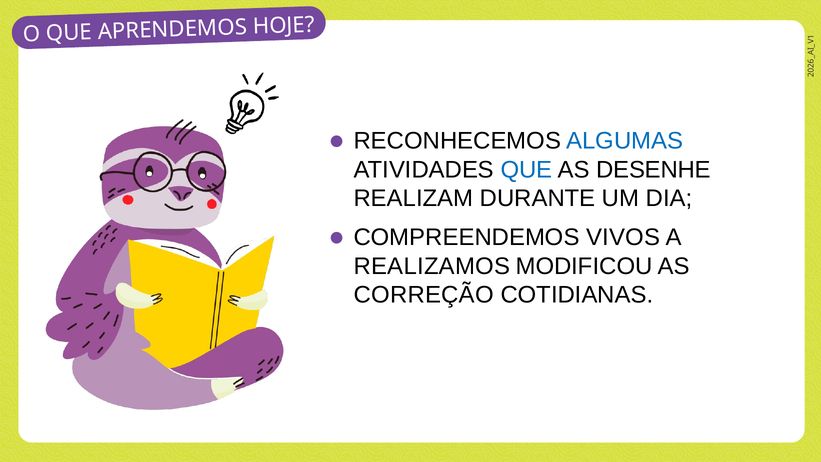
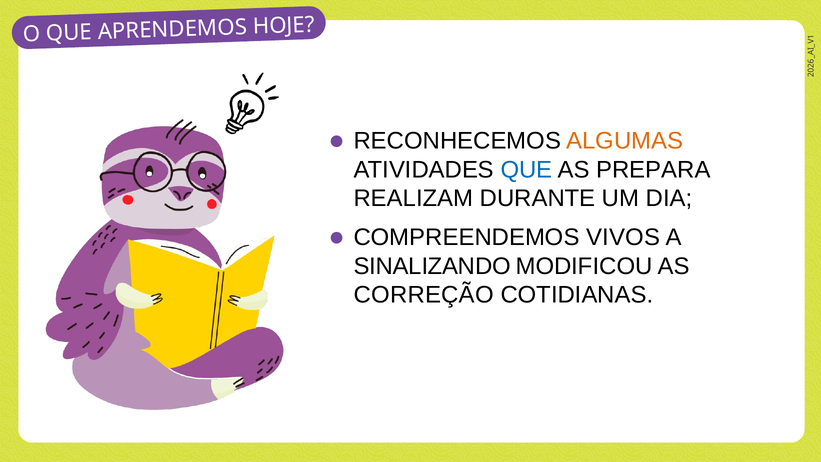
ALGUMAS colour: blue -> orange
DESENHE: DESENHE -> PREPARA
REALIZAMOS: REALIZAMOS -> SINALIZANDO
